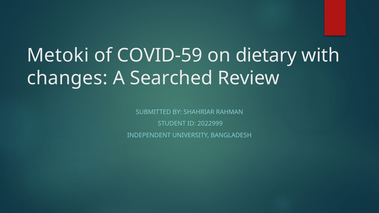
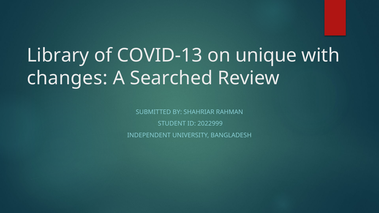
Metoki: Metoki -> Library
COVID-59: COVID-59 -> COVID-13
dietary: dietary -> unique
